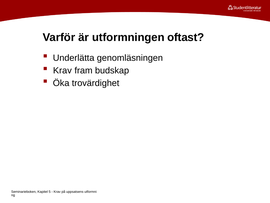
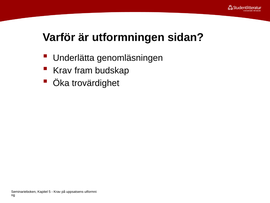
oftast: oftast -> sidan
